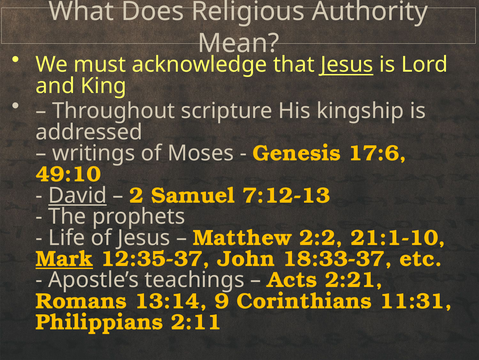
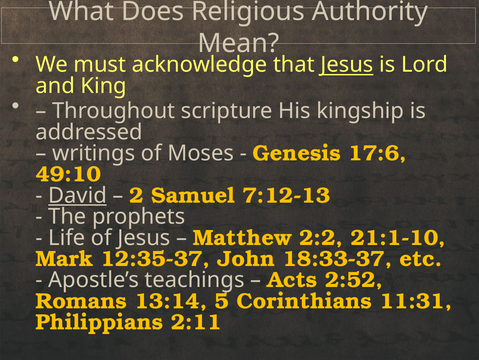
Mark underline: present -> none
2:21: 2:21 -> 2:52
9: 9 -> 5
